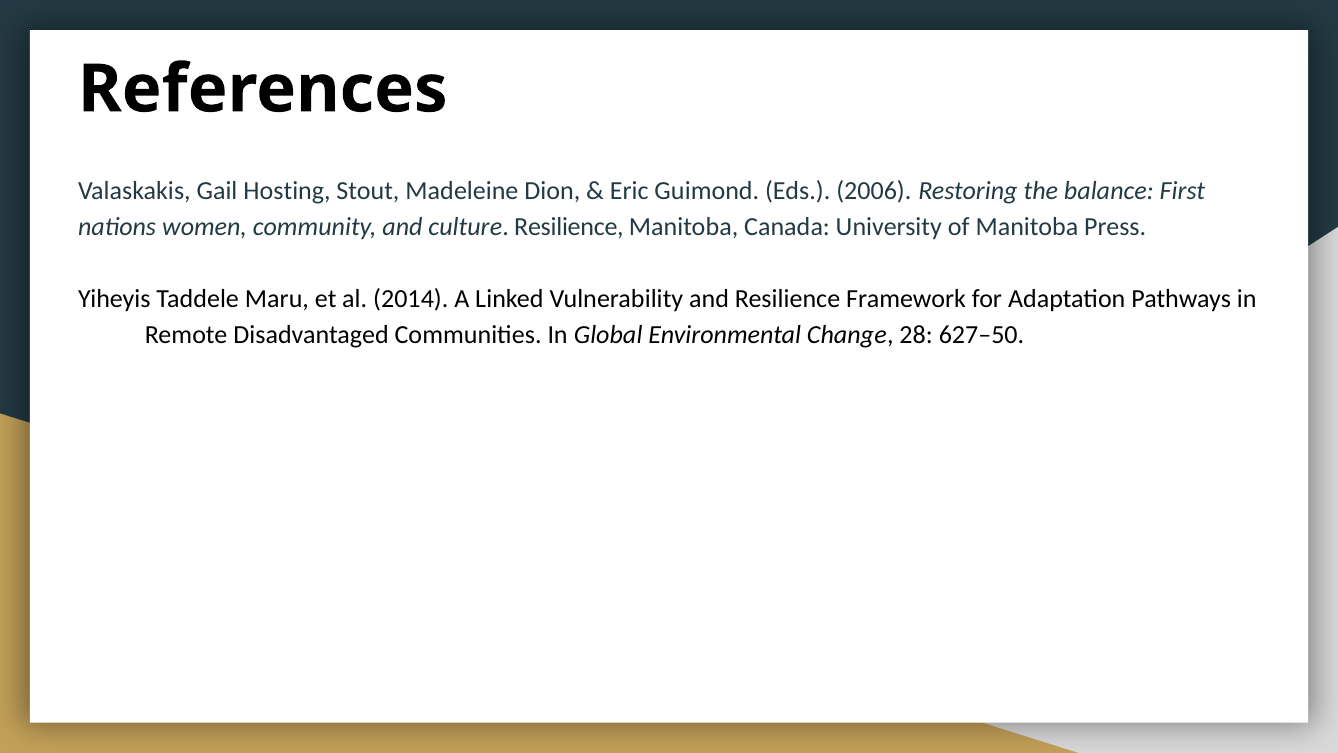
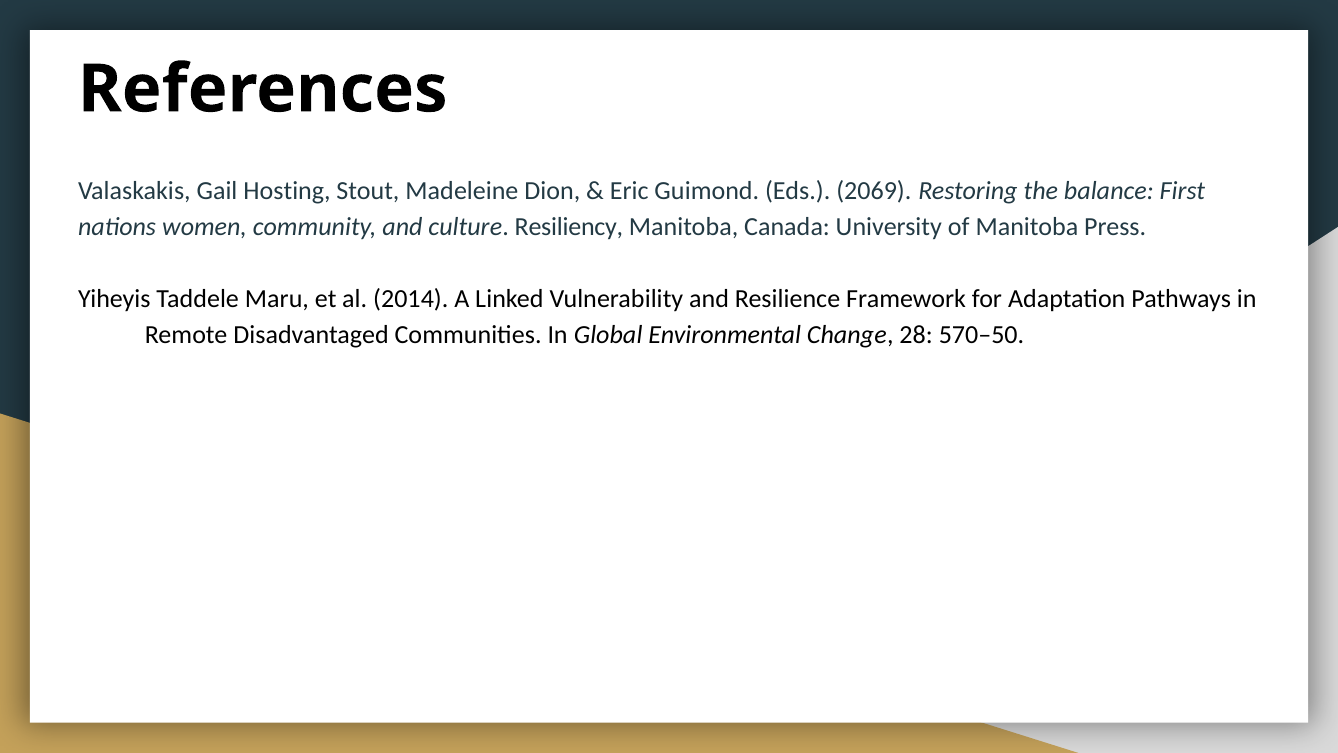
2006: 2006 -> 2069
culture Resilience: Resilience -> Resiliency
627–50: 627–50 -> 570–50
